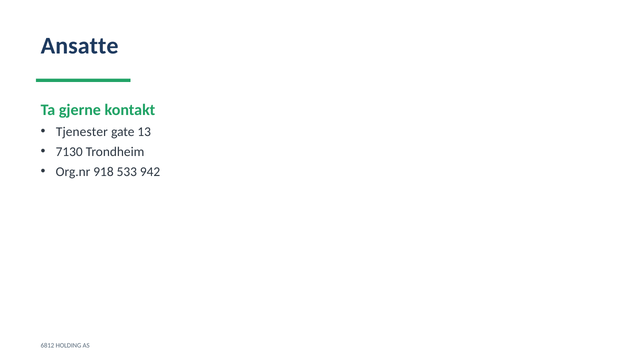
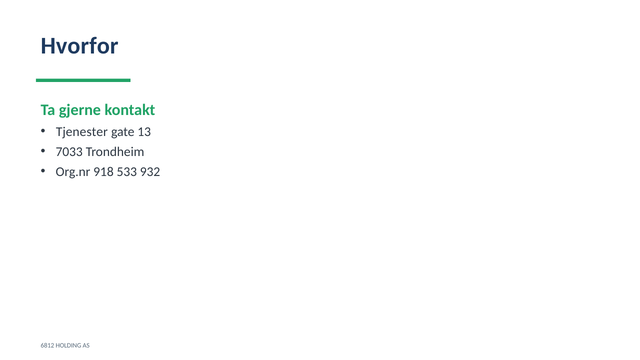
Ansatte: Ansatte -> Hvorfor
7130: 7130 -> 7033
942: 942 -> 932
